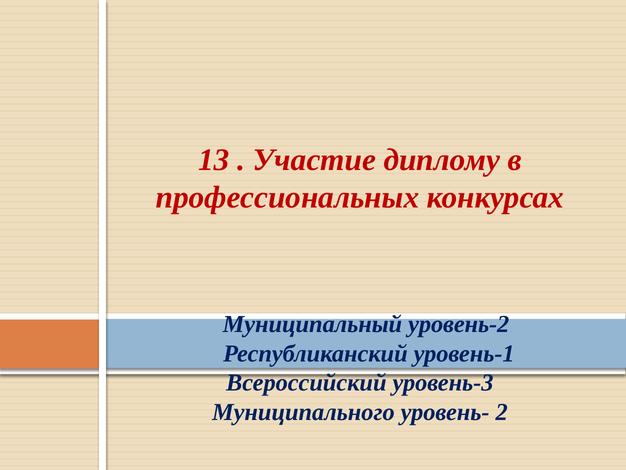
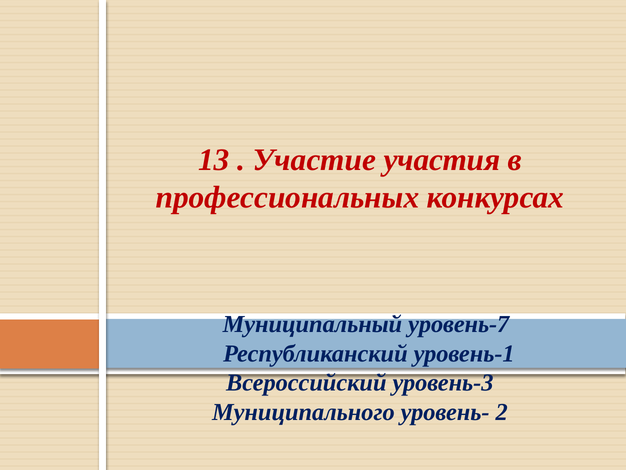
диплому: диплому -> участия
уровень-2: уровень-2 -> уровень-7
